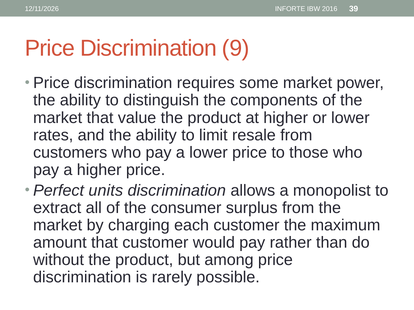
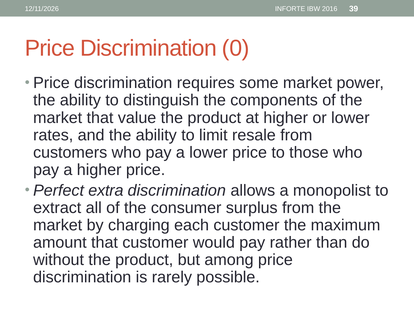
9: 9 -> 0
units: units -> extra
